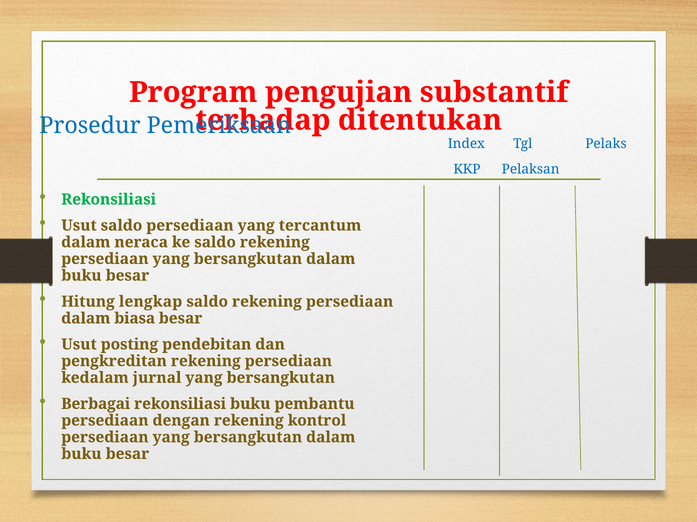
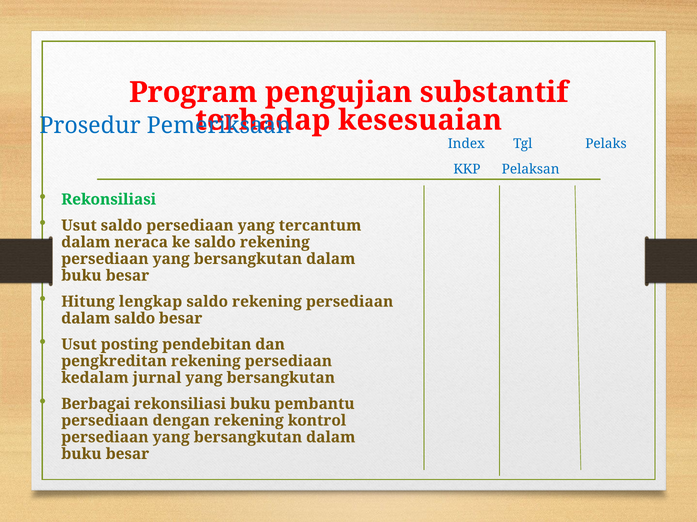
ditentukan: ditentukan -> kesesuaian
dalam biasa: biasa -> saldo
